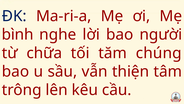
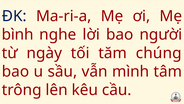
chữa: chữa -> ngày
thiện: thiện -> mình
